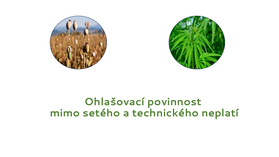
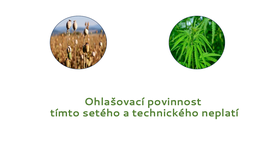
mimo: mimo -> tímto
